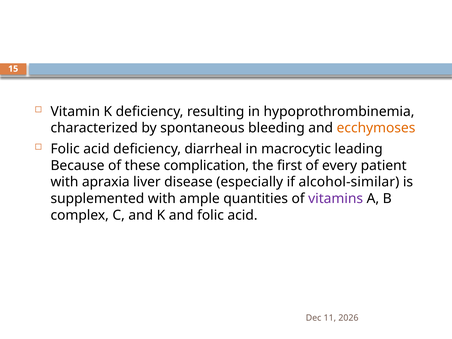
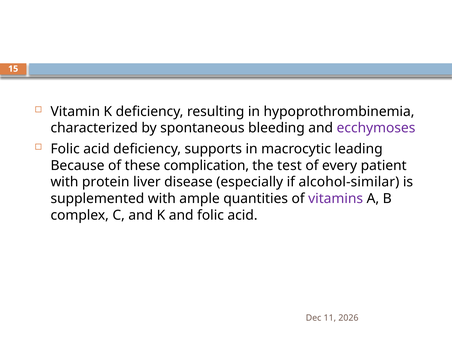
ecchymoses colour: orange -> purple
diarrheal: diarrheal -> supports
first: first -> test
apraxia: apraxia -> protein
